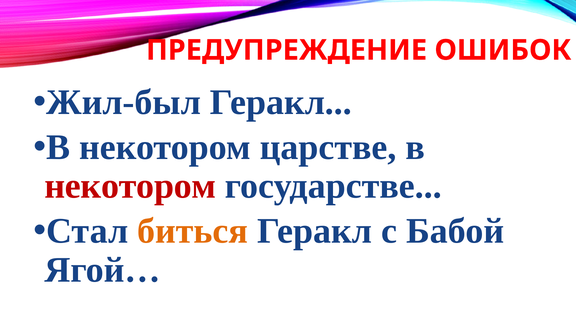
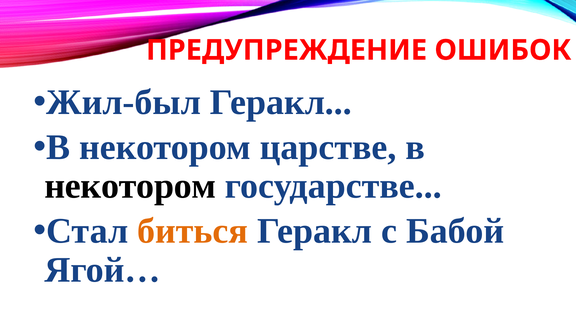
некотором at (130, 186) colour: red -> black
